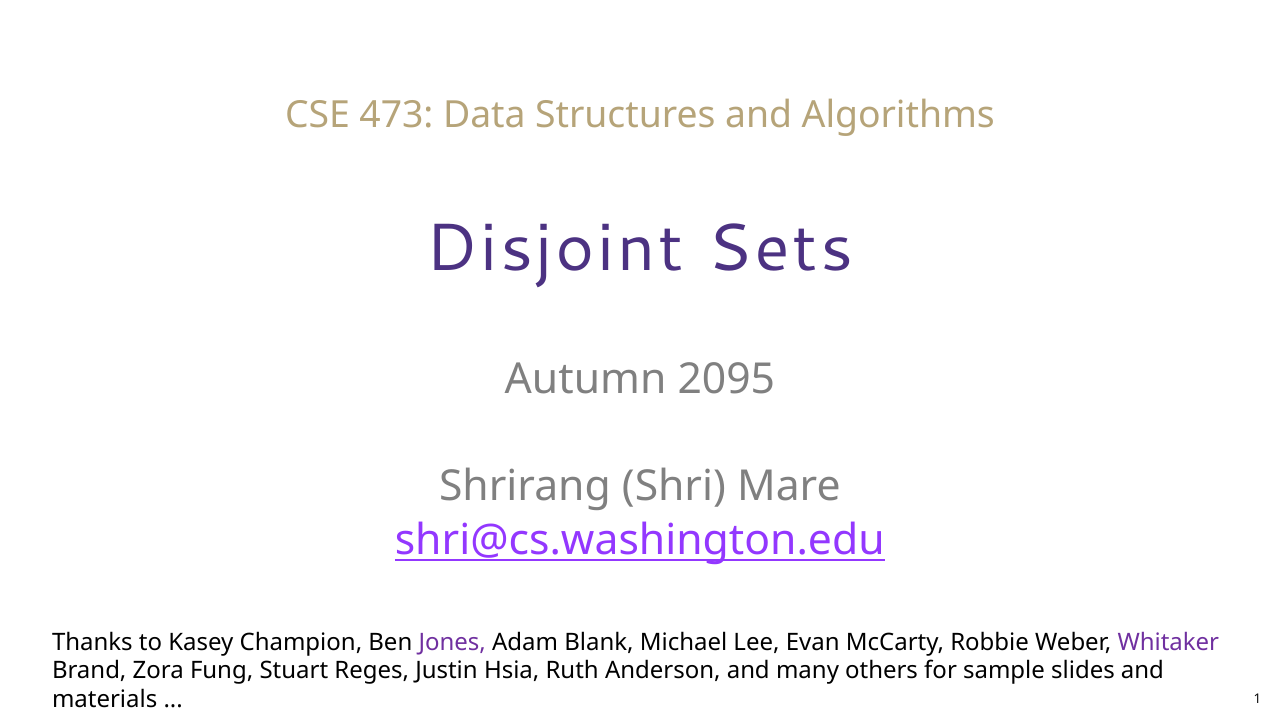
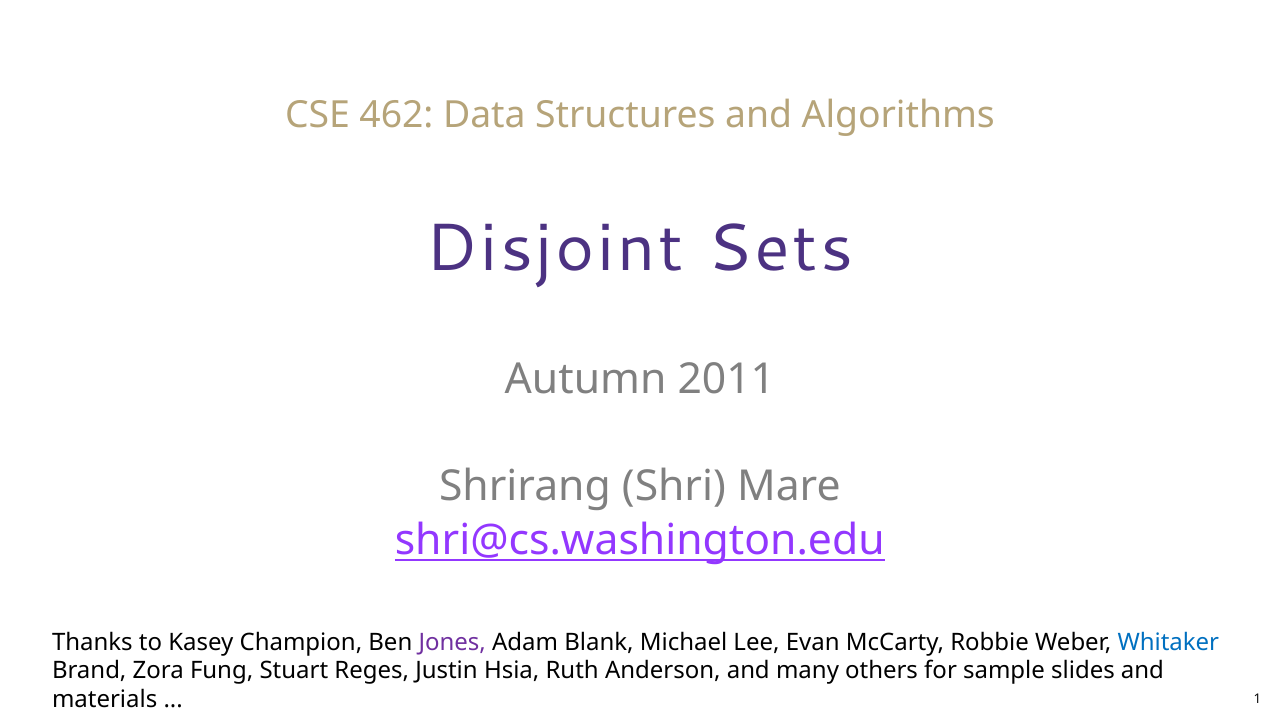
473: 473 -> 462
2095: 2095 -> 2011
Whitaker colour: purple -> blue
